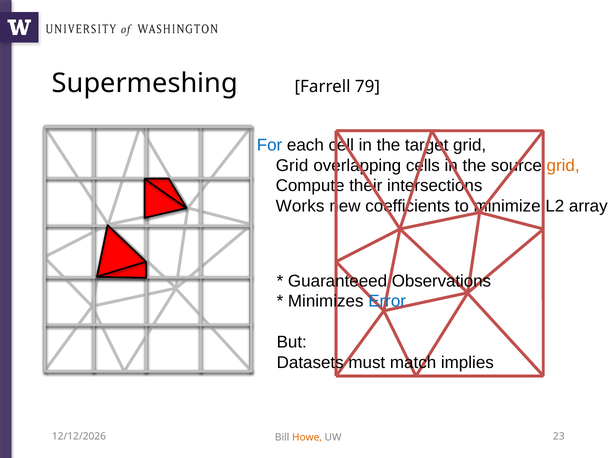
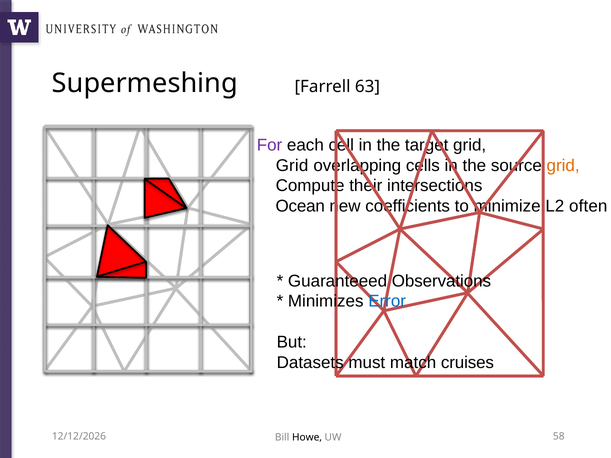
79: 79 -> 63
For colour: blue -> purple
Works: Works -> Ocean
array: array -> often
implies: implies -> cruises
23: 23 -> 58
Howe colour: orange -> black
